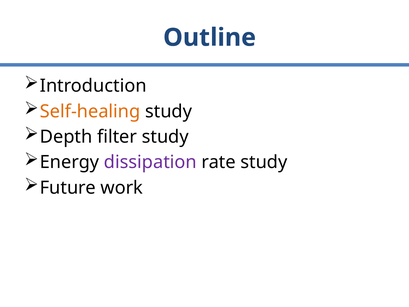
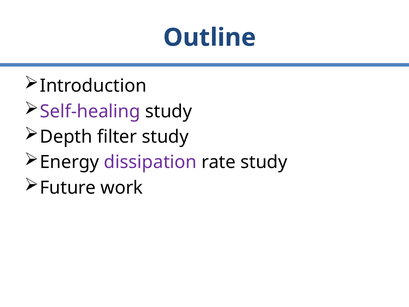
Self-healing colour: orange -> purple
